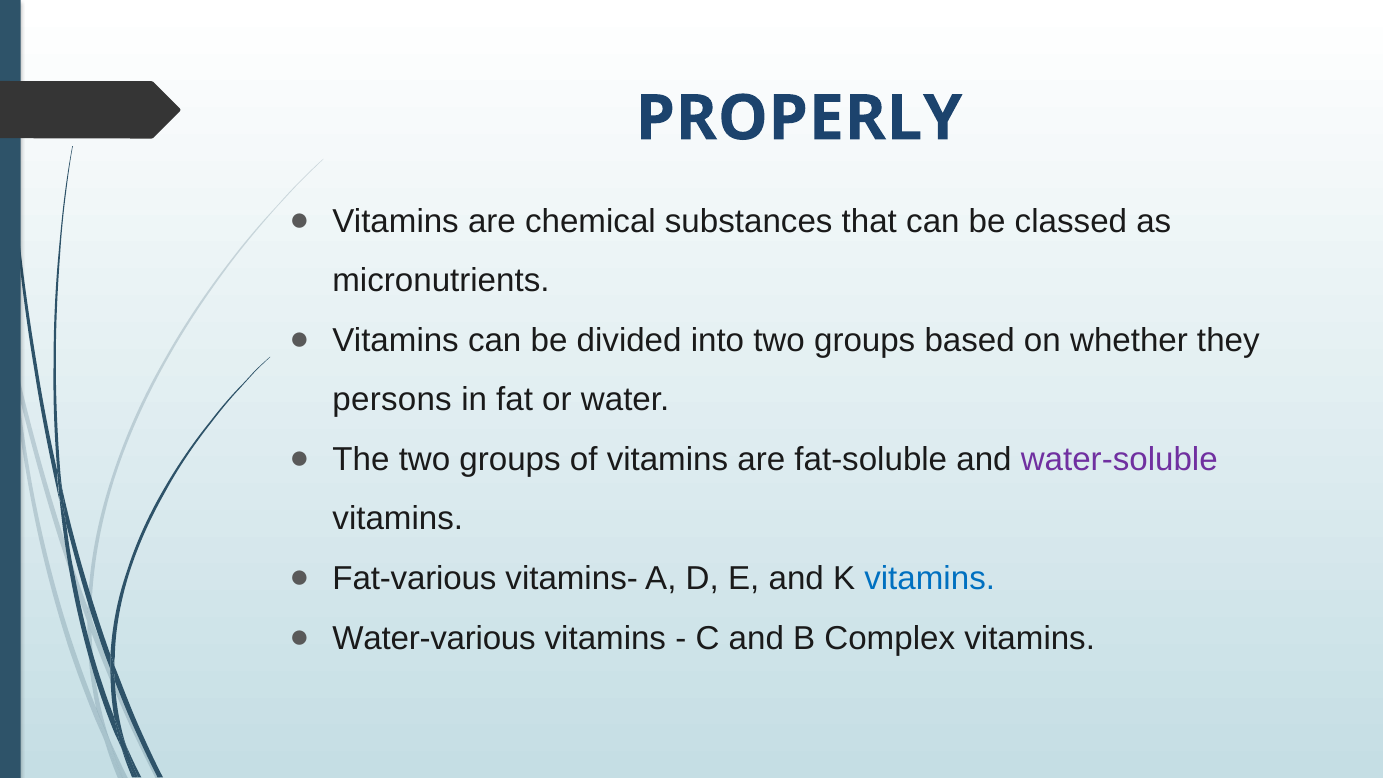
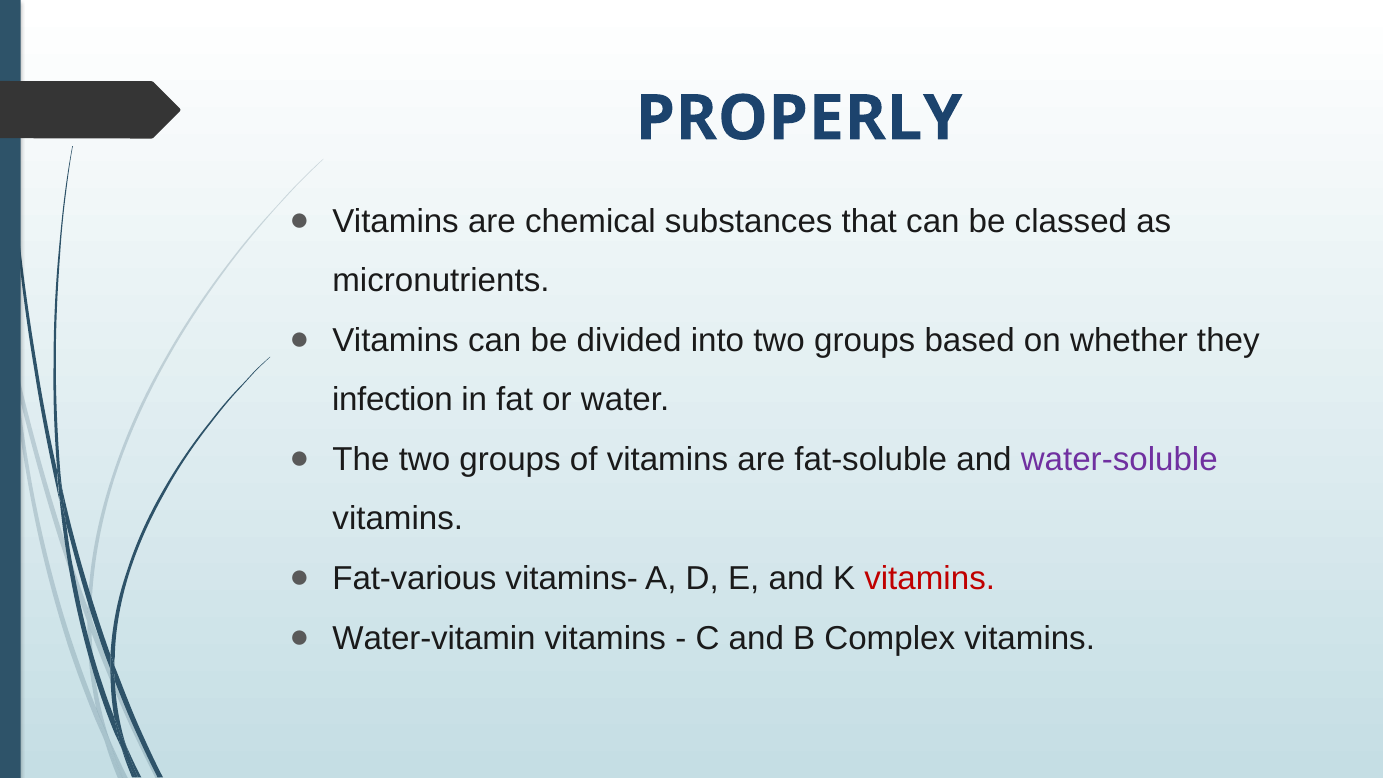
persons: persons -> infection
vitamins at (930, 579) colour: blue -> red
Water-various: Water-various -> Water-vitamin
